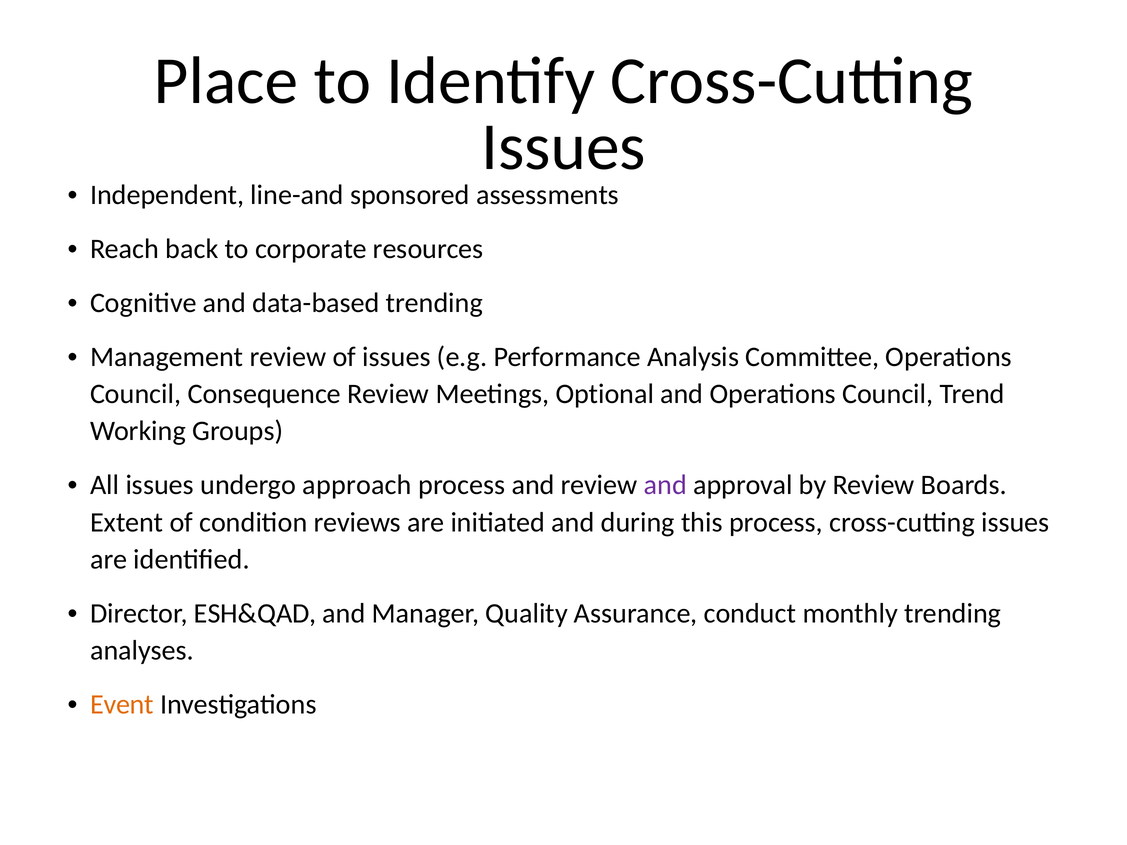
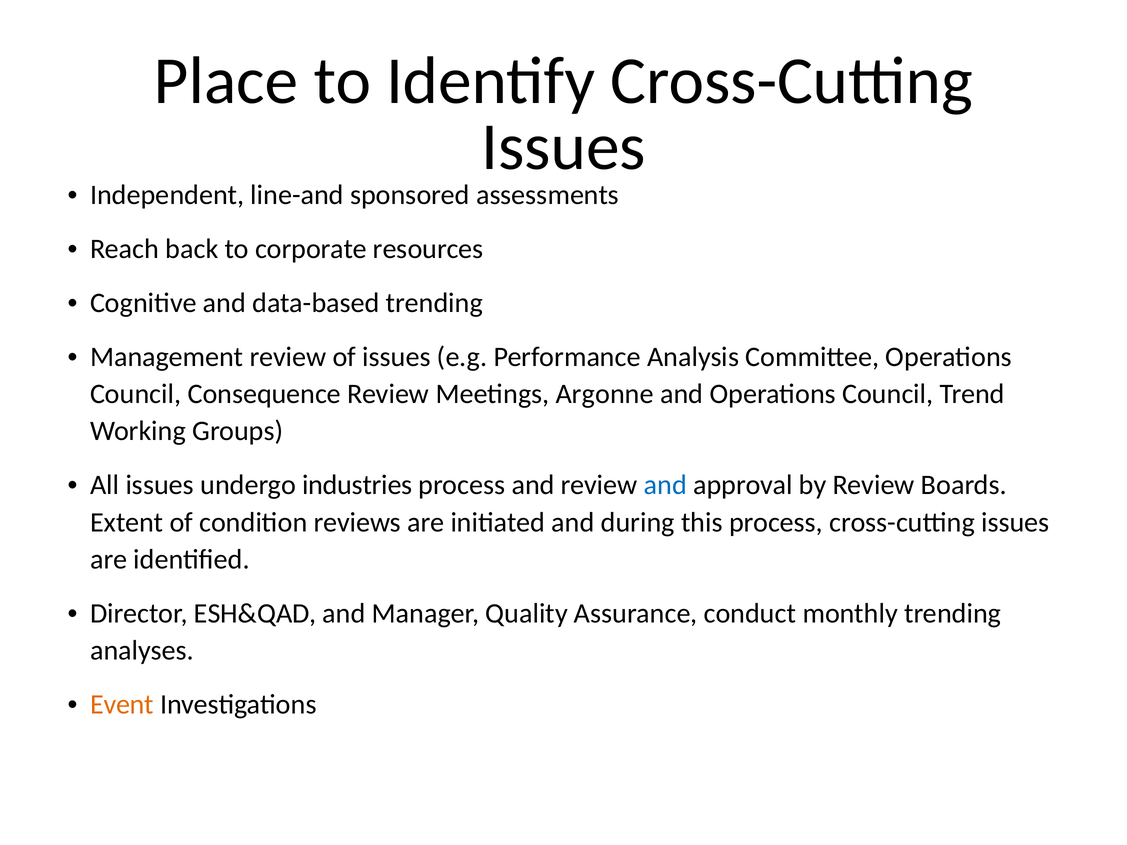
Optional: Optional -> Argonne
approach: approach -> industries
and at (665, 485) colour: purple -> blue
